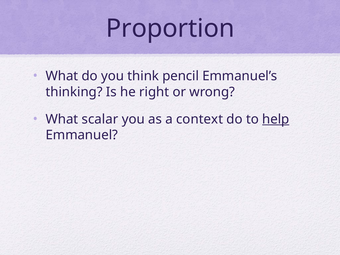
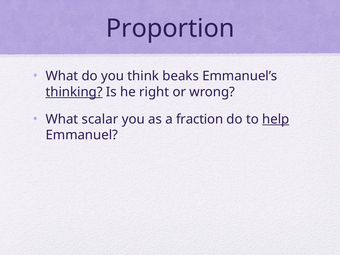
pencil: pencil -> beaks
thinking underline: none -> present
context: context -> fraction
